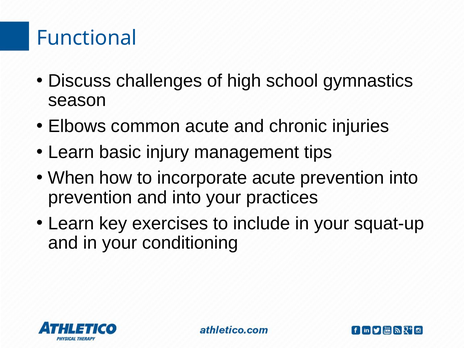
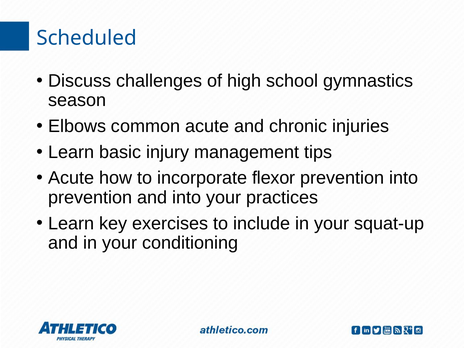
Functional: Functional -> Scheduled
When at (71, 178): When -> Acute
incorporate acute: acute -> flexor
